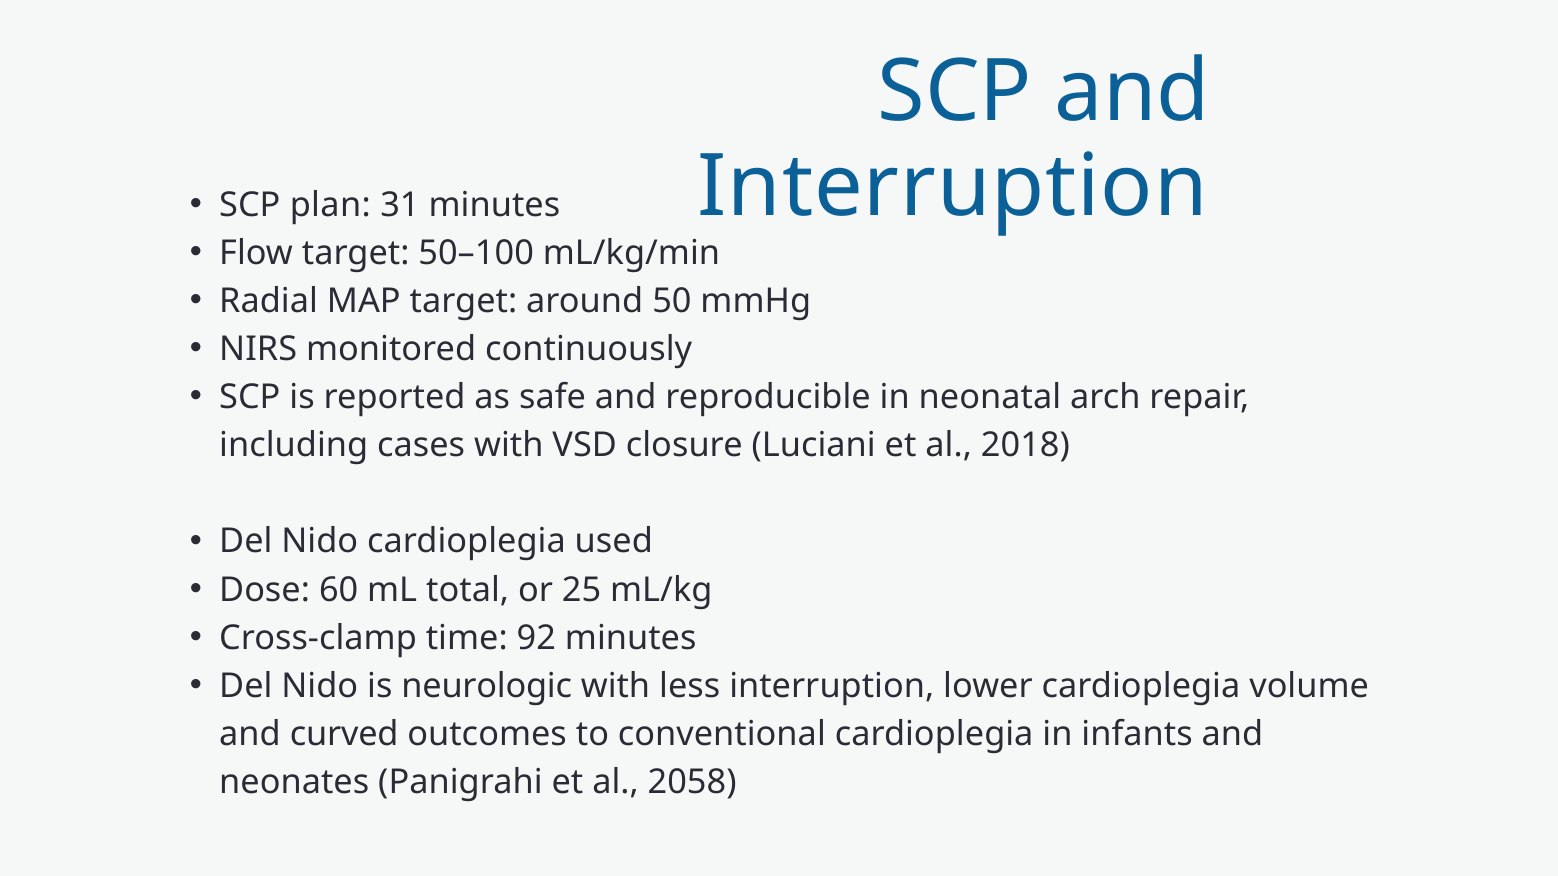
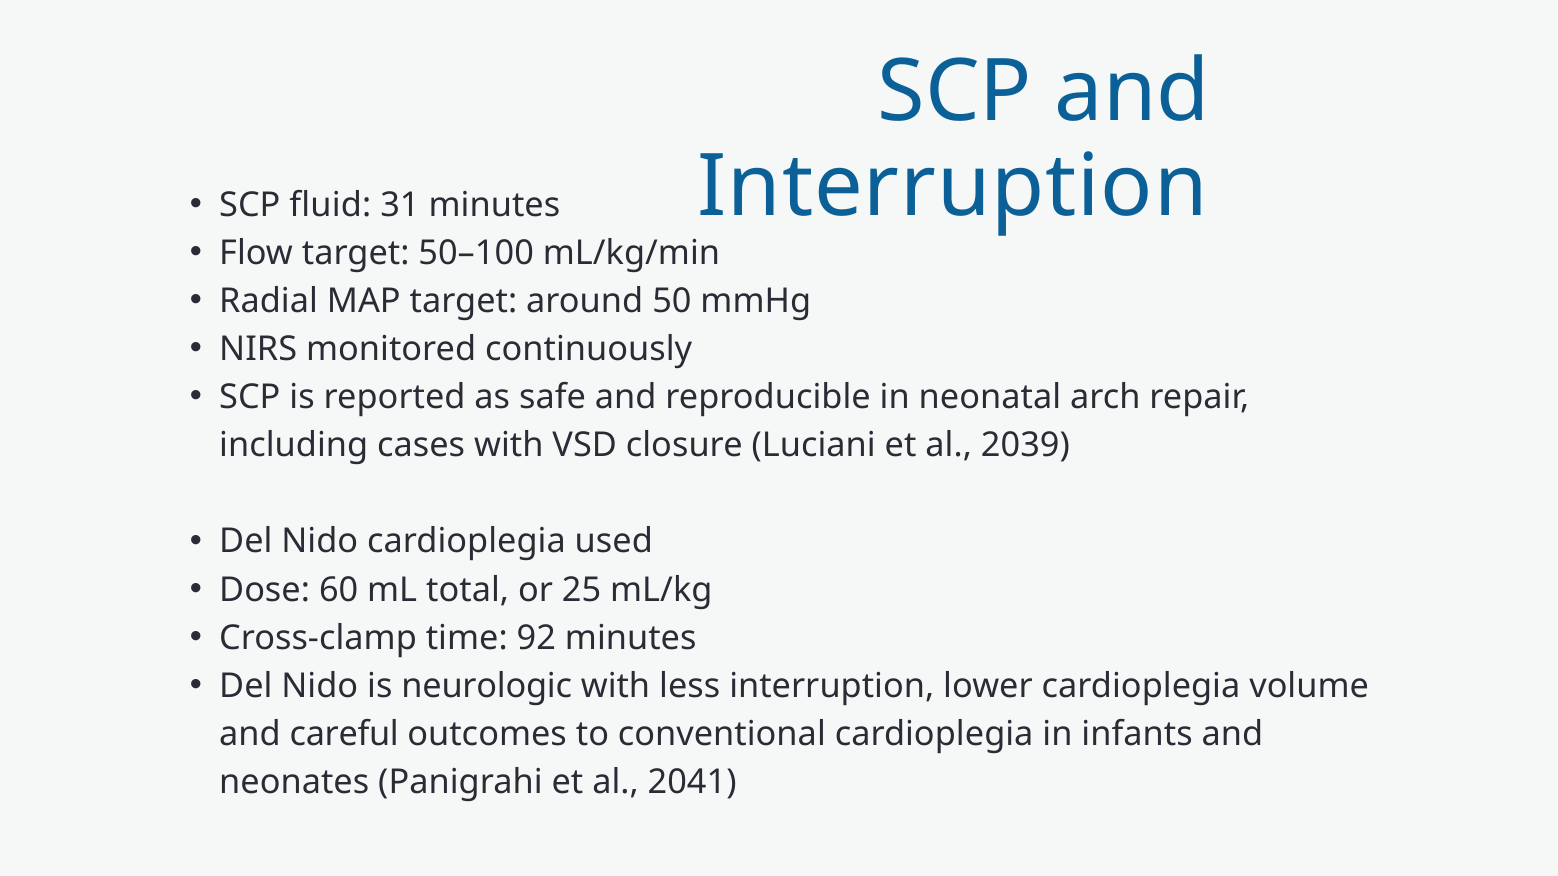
plan: plan -> fluid
2018: 2018 -> 2039
curved: curved -> careful
2058: 2058 -> 2041
